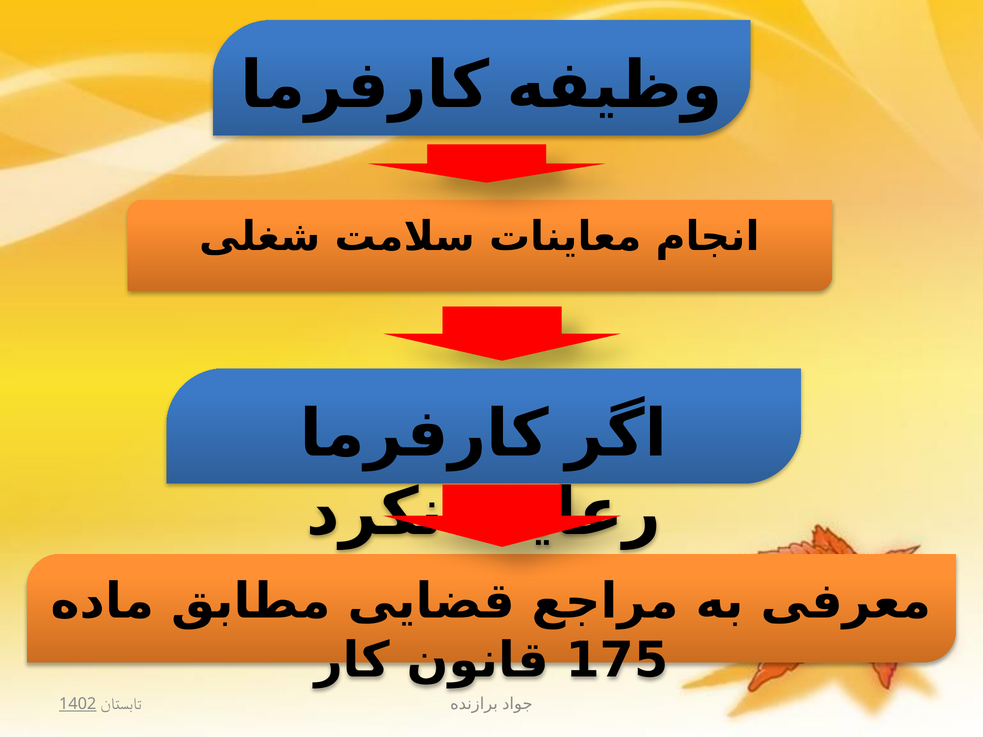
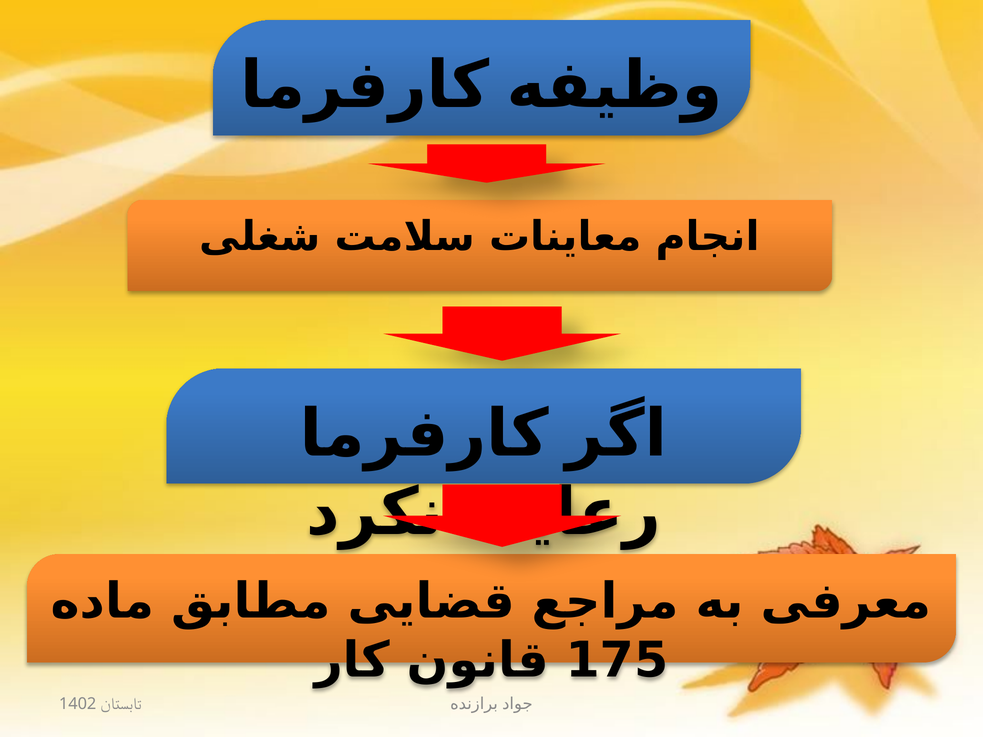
1402 underline: present -> none
